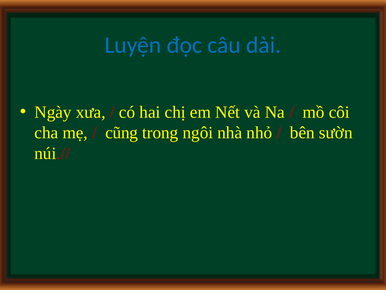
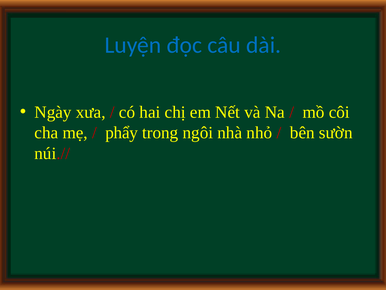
cũng: cũng -> phẩy
